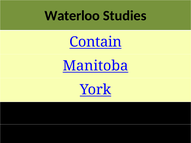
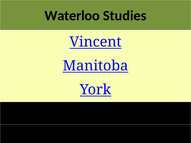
Contain: Contain -> Vincent
